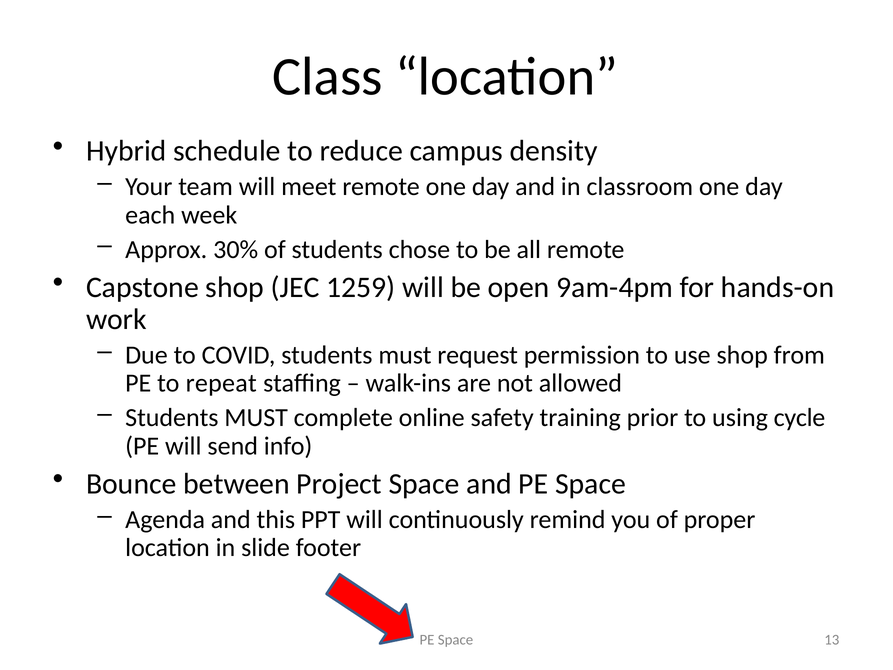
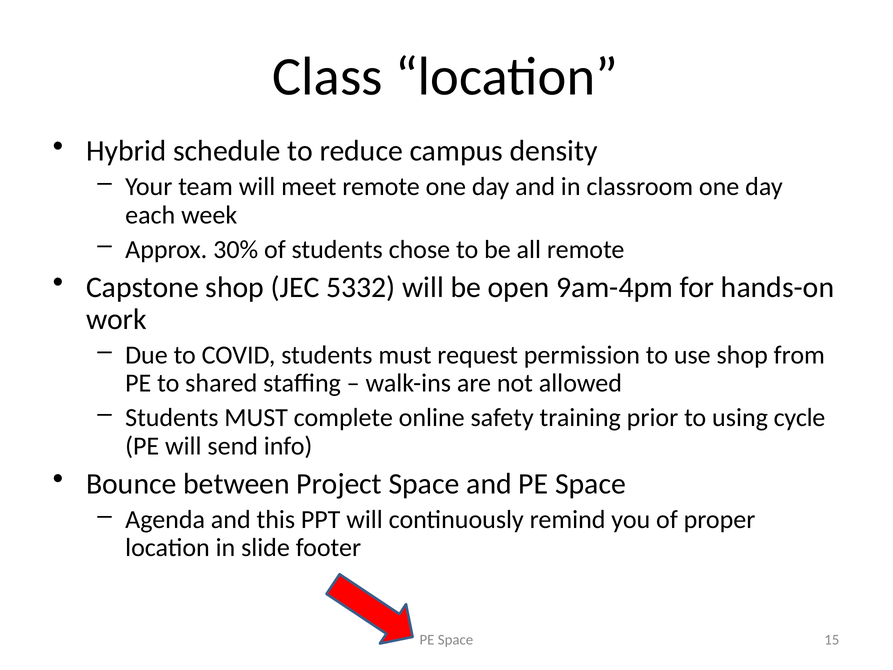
1259: 1259 -> 5332
repeat: repeat -> shared
13: 13 -> 15
